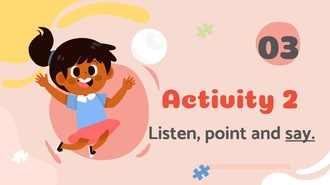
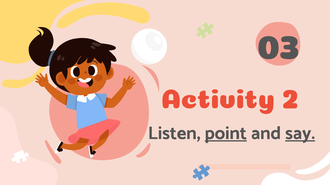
point underline: none -> present
